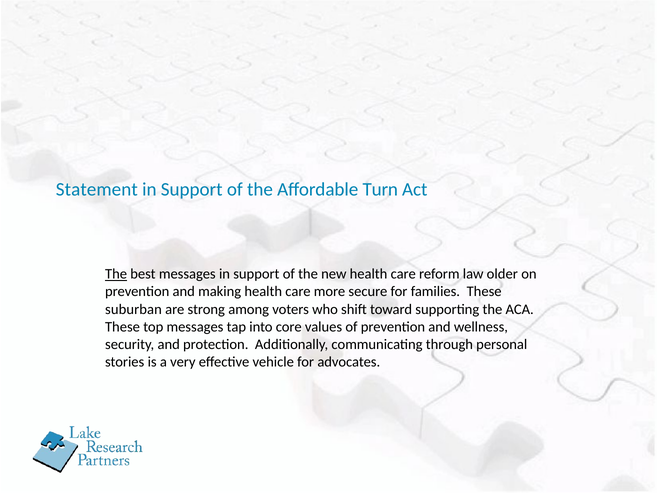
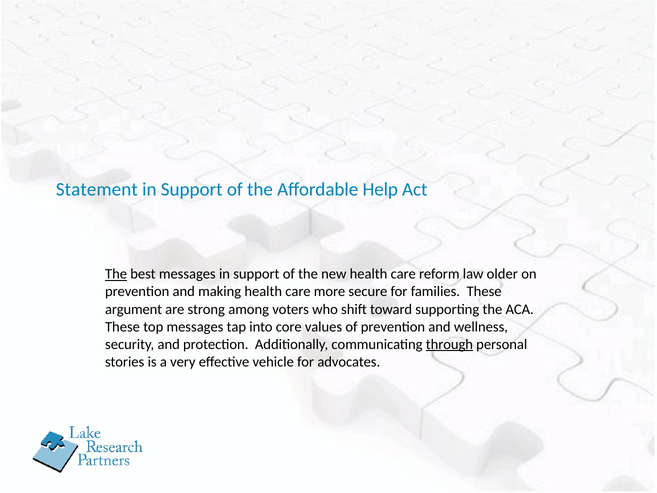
Turn: Turn -> Help
suburban: suburban -> argument
through underline: none -> present
